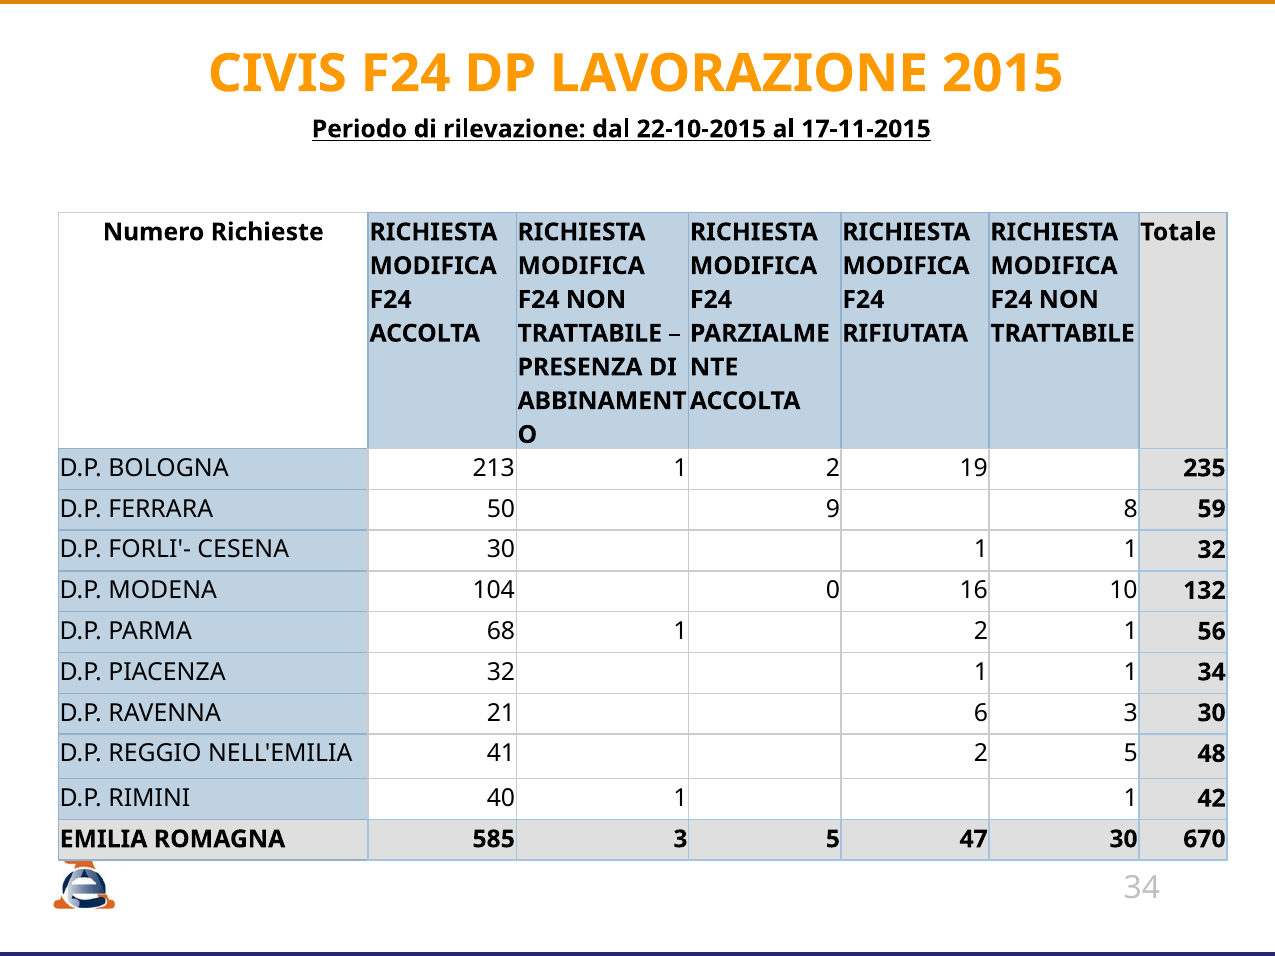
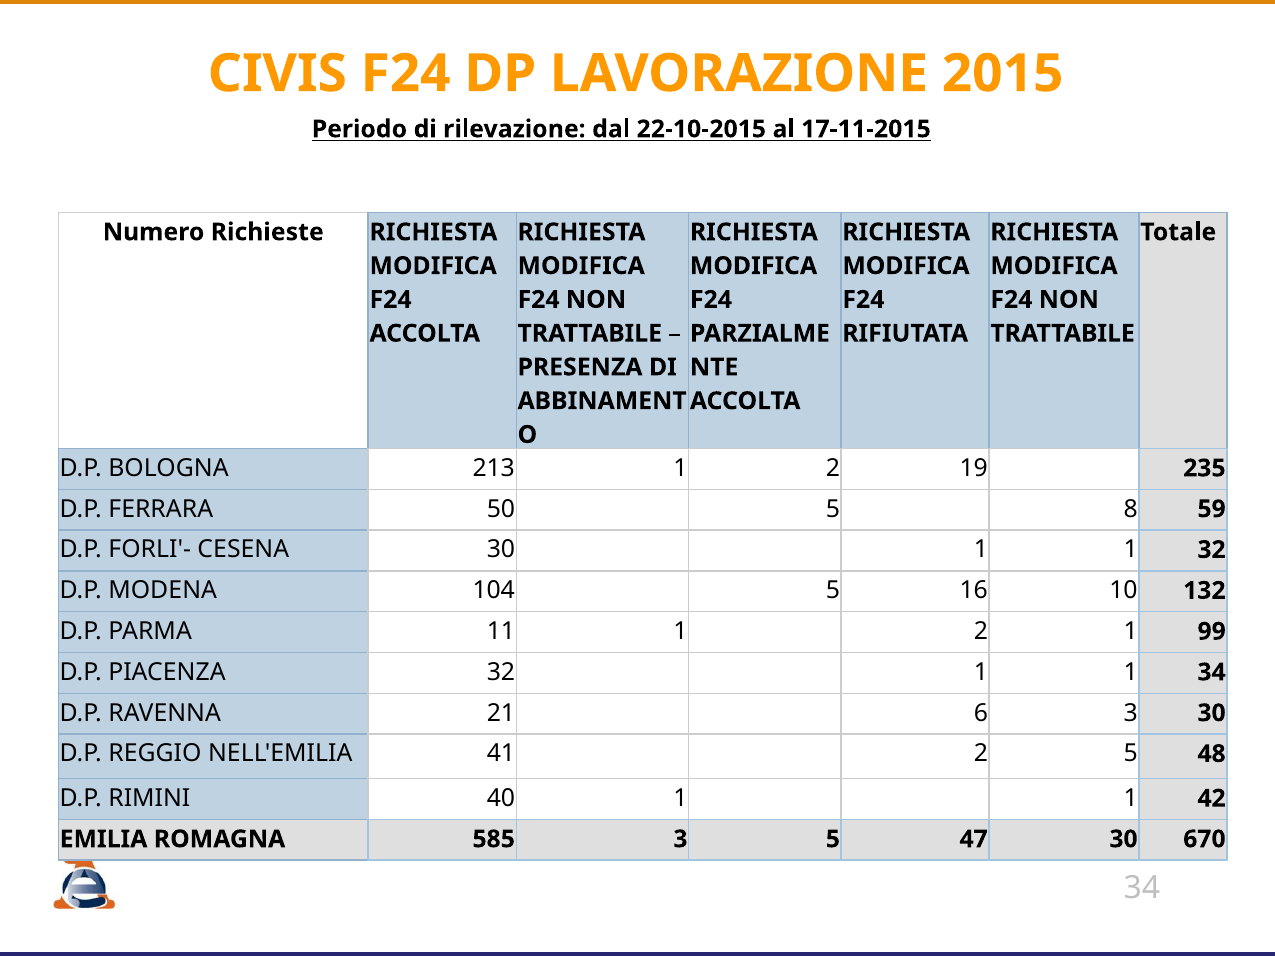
50 9: 9 -> 5
104 0: 0 -> 5
68: 68 -> 11
56: 56 -> 99
